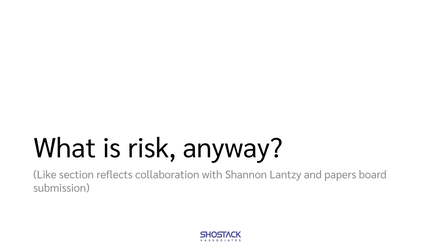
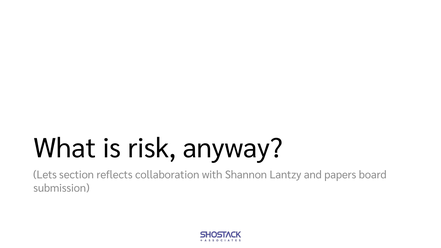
Like: Like -> Lets
